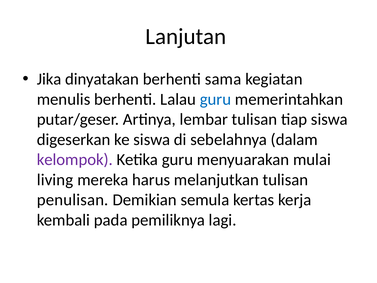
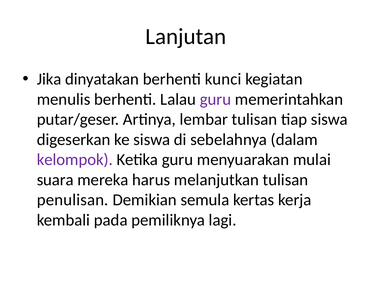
sama: sama -> kunci
guru at (215, 99) colour: blue -> purple
living: living -> suara
